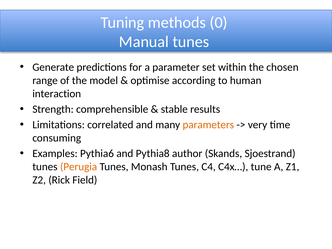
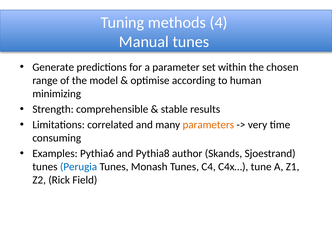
0: 0 -> 4
interaction: interaction -> minimizing
Perugia colour: orange -> blue
